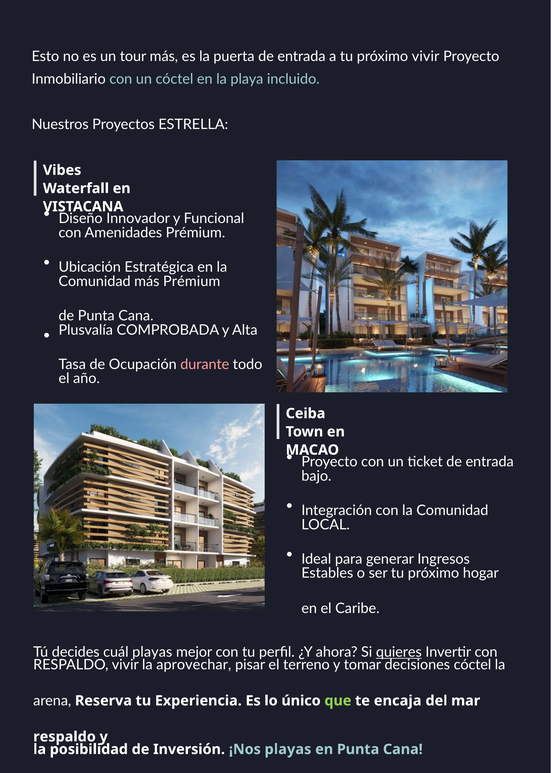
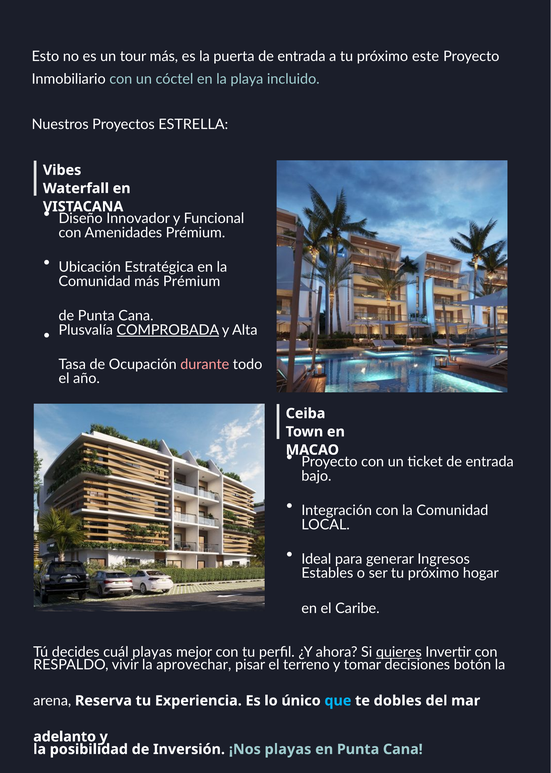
próximo vivir: vivir -> este
COMPROBADA underline: none -> present
decisiones cóctel: cóctel -> botón
que colour: light green -> light blue
encaja: encaja -> dobles
respaldo at (65, 736): respaldo -> adelanto
